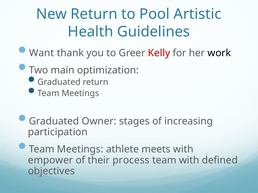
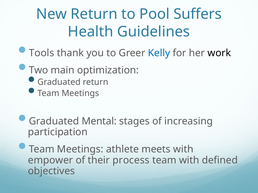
Artistic: Artistic -> Suffers
Want: Want -> Tools
Kelly colour: red -> blue
Owner: Owner -> Mental
